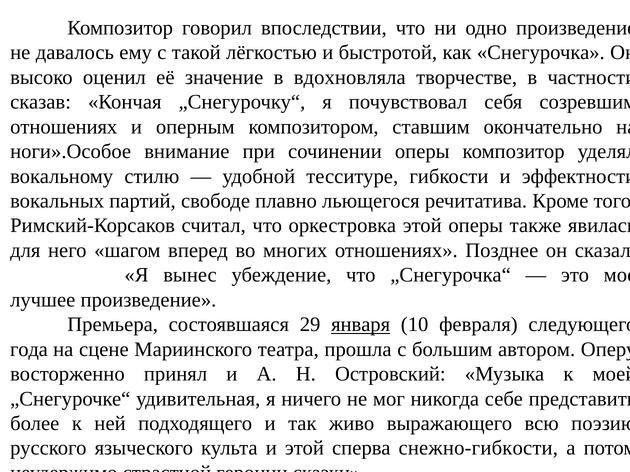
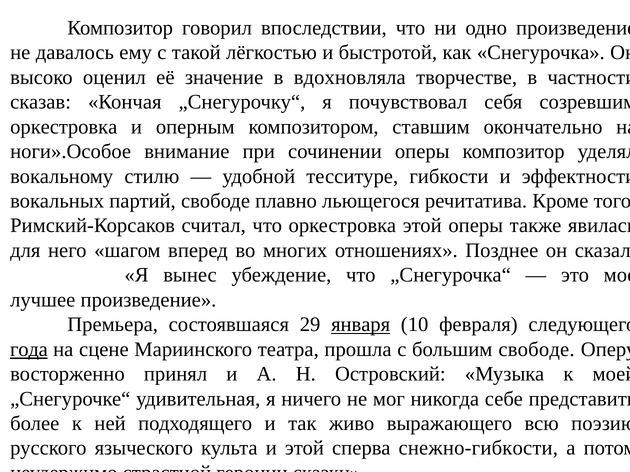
отношениях at (64, 127): отношениях -> оркестровка
года underline: none -> present
большим автором: автором -> свободе
